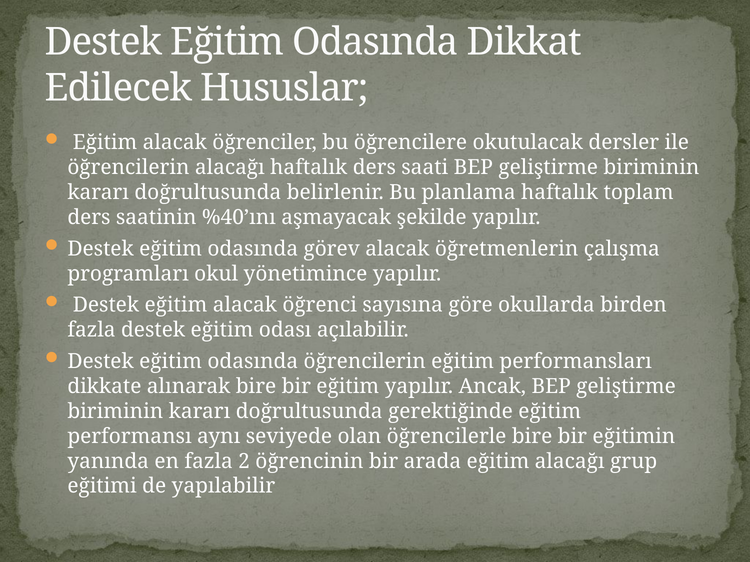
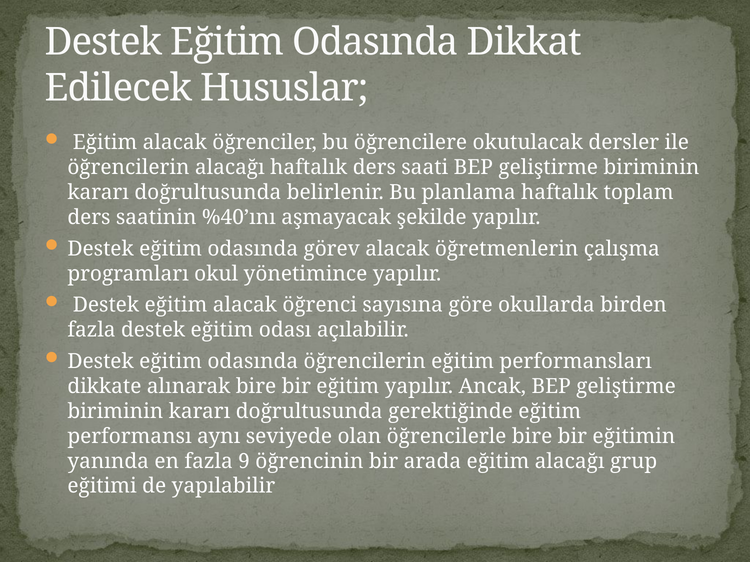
2: 2 -> 9
